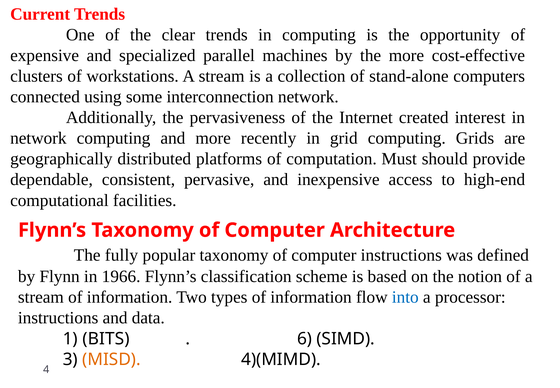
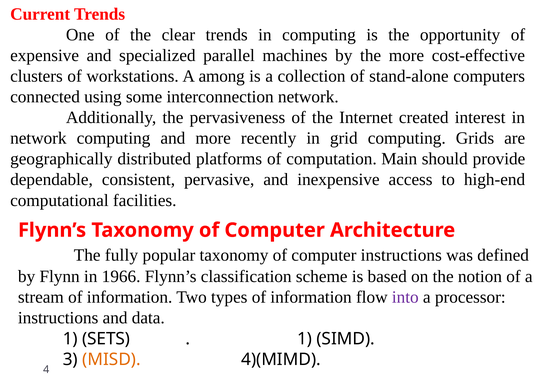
workstations A stream: stream -> among
Must: Must -> Main
into colour: blue -> purple
BITS: BITS -> SETS
6 at (305, 338): 6 -> 1
